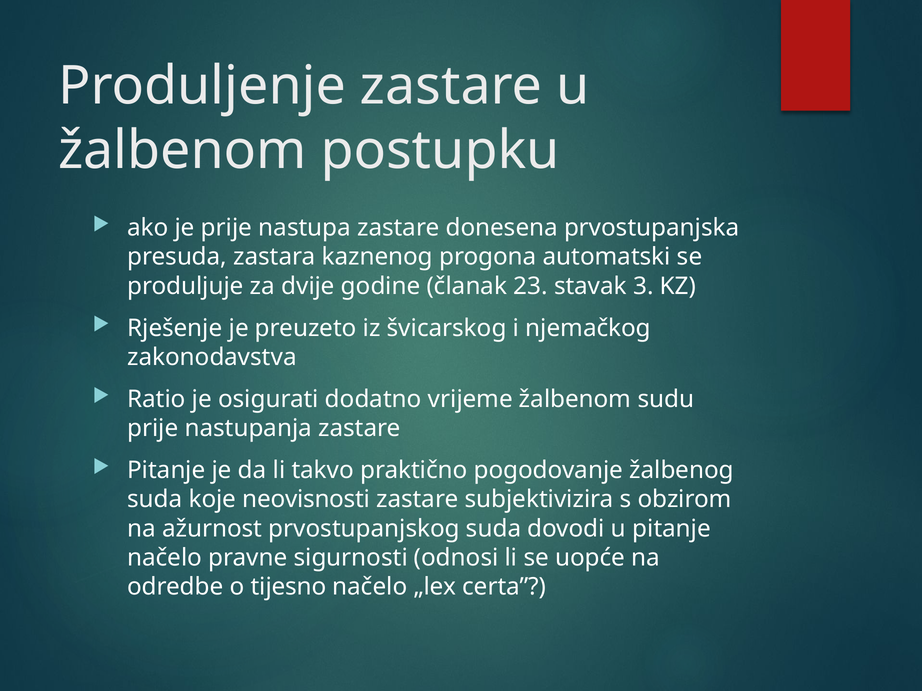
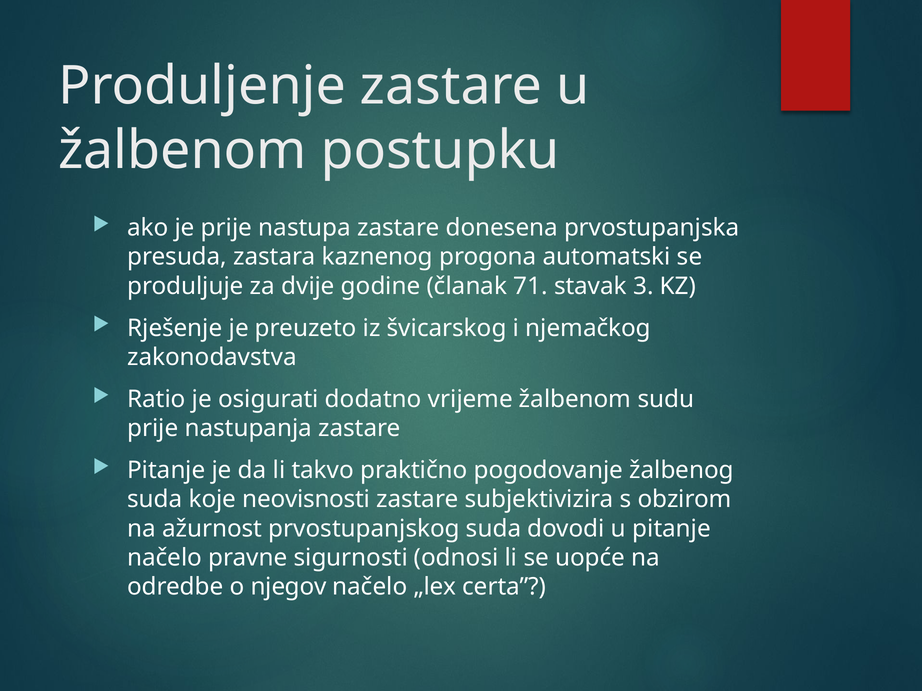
23: 23 -> 71
tijesno: tijesno -> njegov
